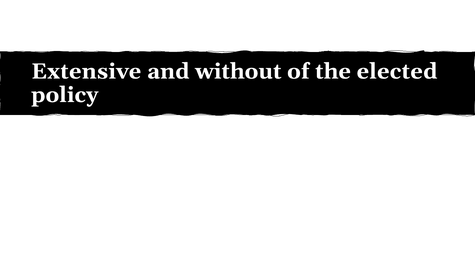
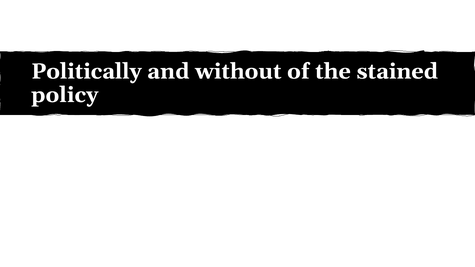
Extensive: Extensive -> Politically
elected: elected -> stained
